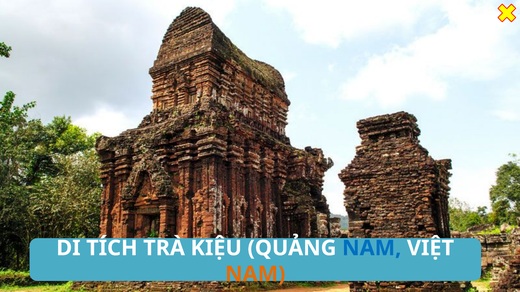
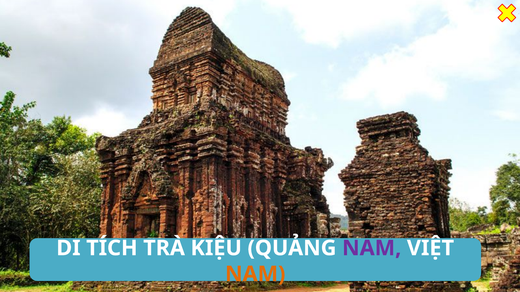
NAM at (372, 248) colour: blue -> purple
